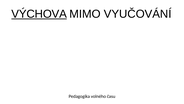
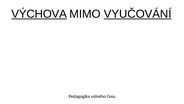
VYUČOVÁNÍ underline: none -> present
